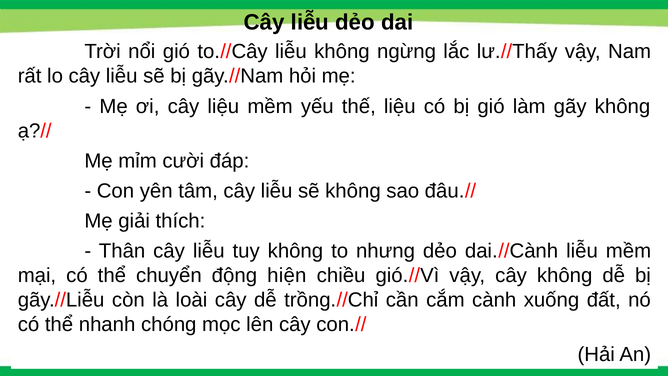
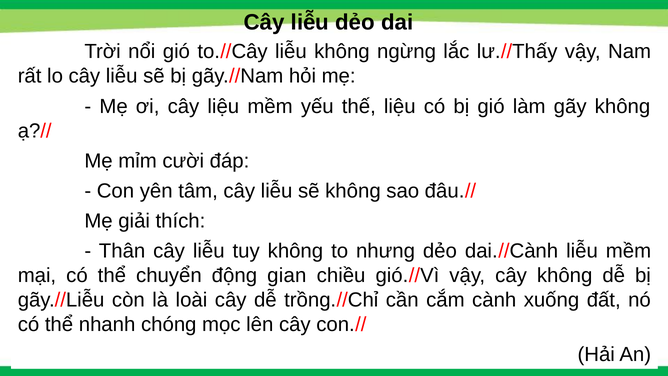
hiện: hiện -> gian
